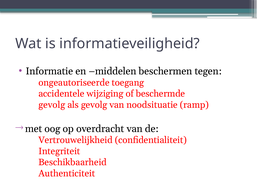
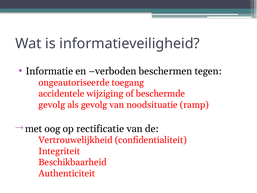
middelen: middelen -> verboden
overdracht: overdracht -> rectificatie
